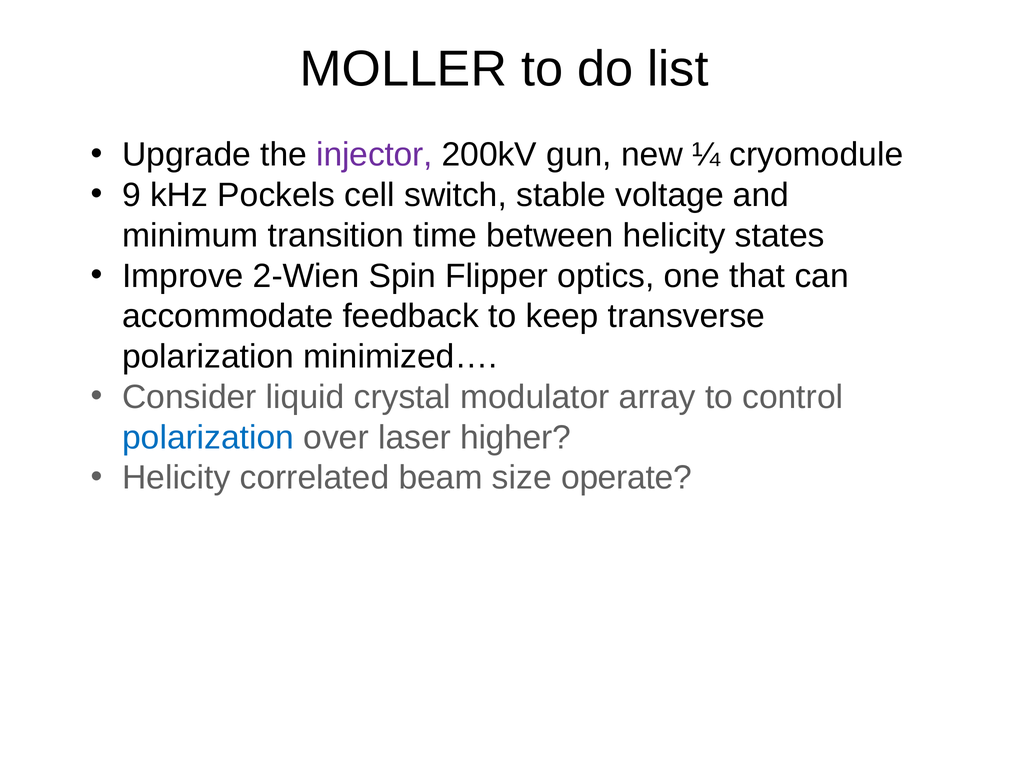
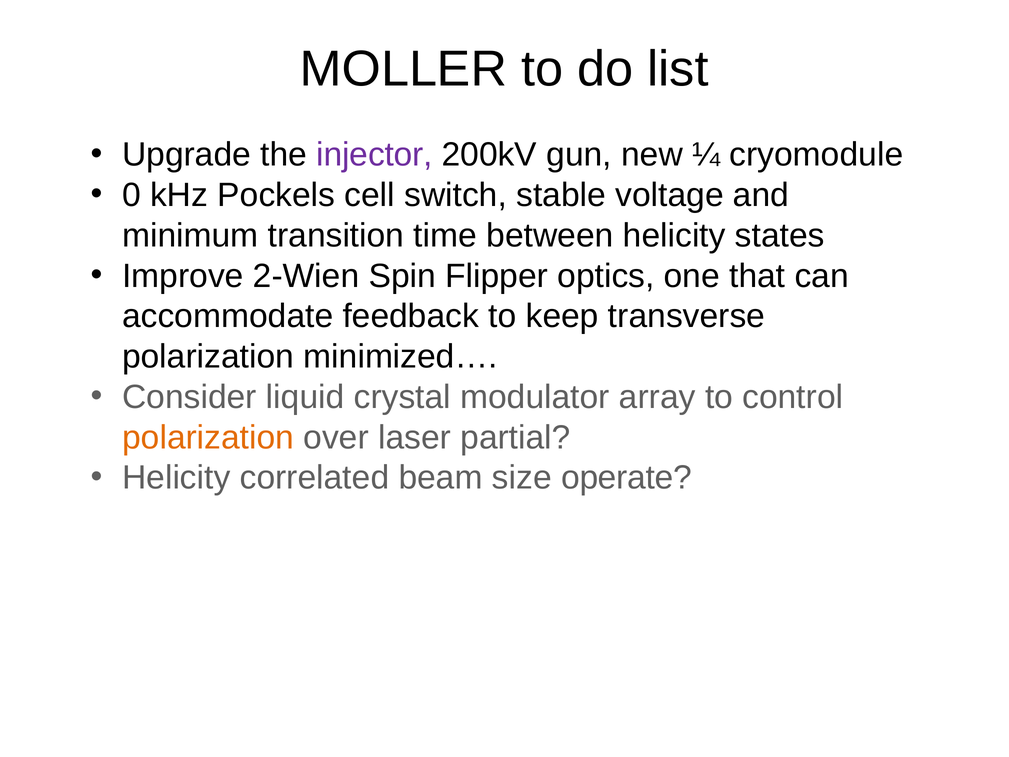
9: 9 -> 0
polarization at (208, 437) colour: blue -> orange
higher: higher -> partial
